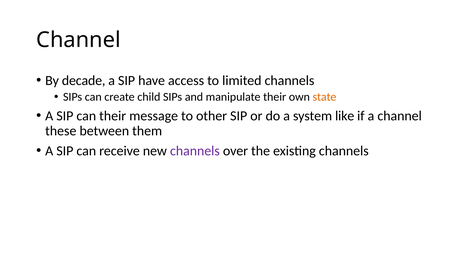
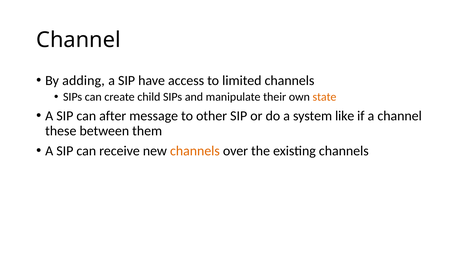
decade: decade -> adding
can their: their -> after
channels at (195, 151) colour: purple -> orange
